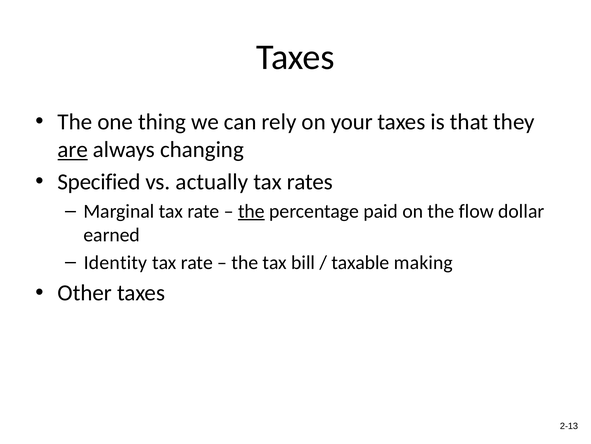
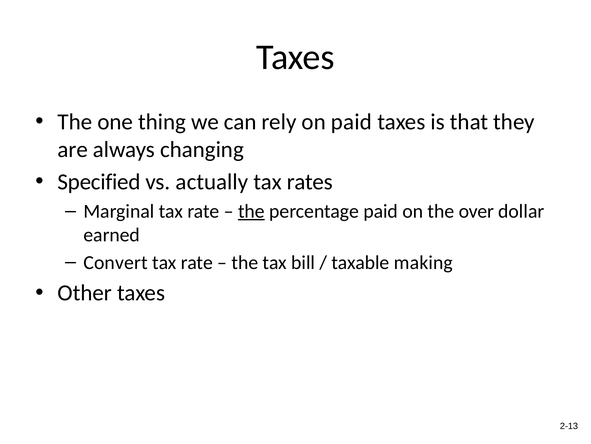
on your: your -> paid
are underline: present -> none
flow: flow -> over
Identity: Identity -> Convert
